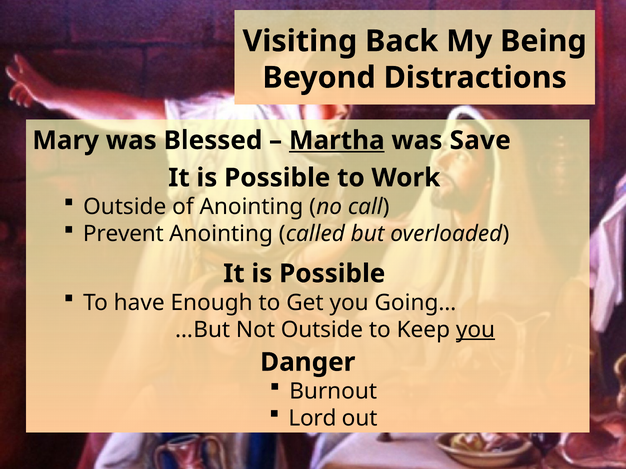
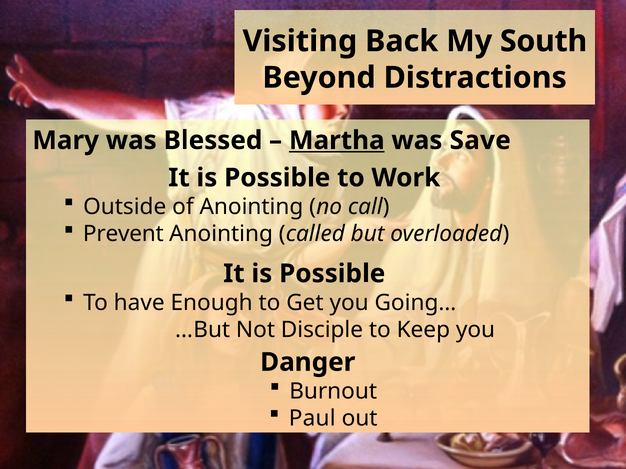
Being: Being -> South
Not Outside: Outside -> Disciple
you at (476, 330) underline: present -> none
Lord: Lord -> Paul
